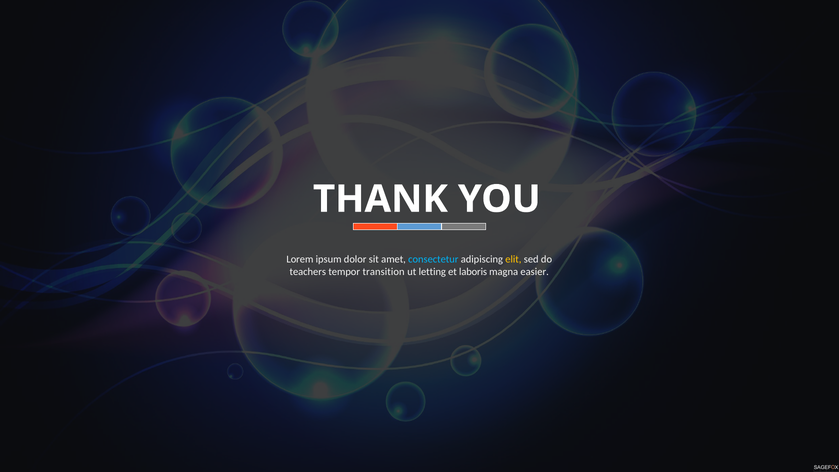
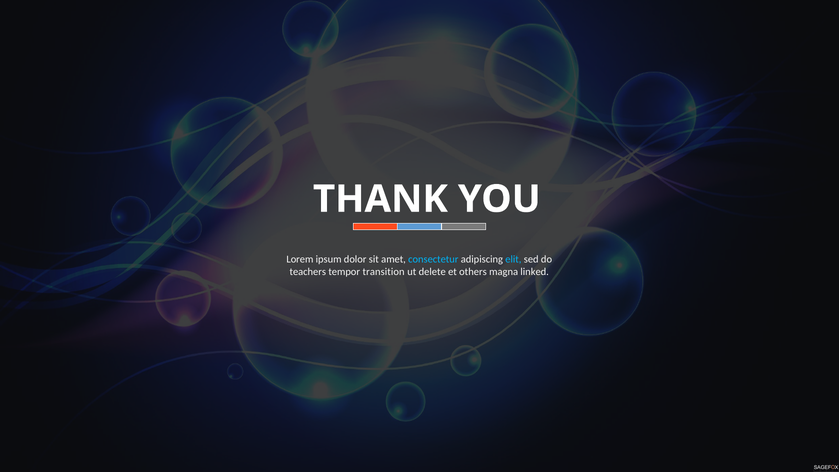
elit colour: yellow -> light blue
letting: letting -> delete
laboris: laboris -> others
easier: easier -> linked
